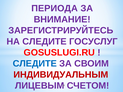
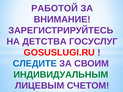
ПЕРИОДА: ПЕРИОДА -> РАБОТОЙ
НА СЛЕДИТЕ: СЛЕДИТЕ -> ДЕТСТВА
ИНДИВИДУАЛЬНЫМ colour: red -> green
